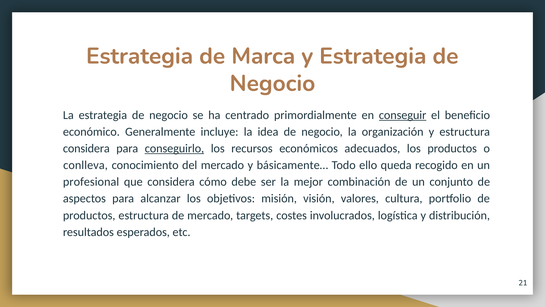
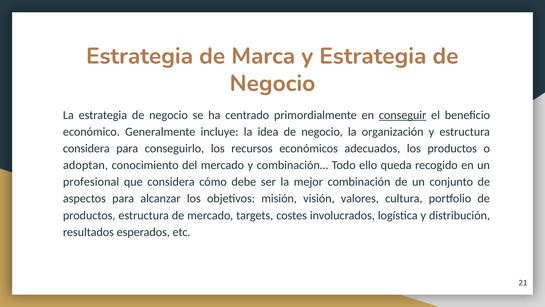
conseguirlo underline: present -> none
conlleva: conlleva -> adoptan
básicamente…: básicamente… -> combinación…
